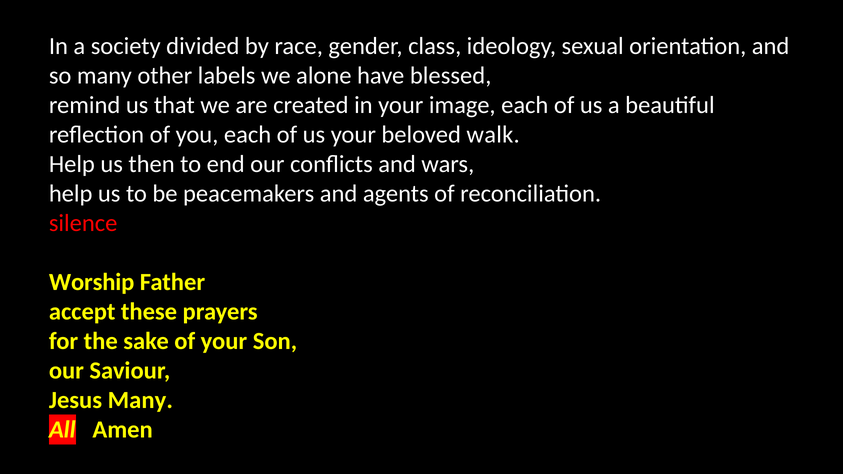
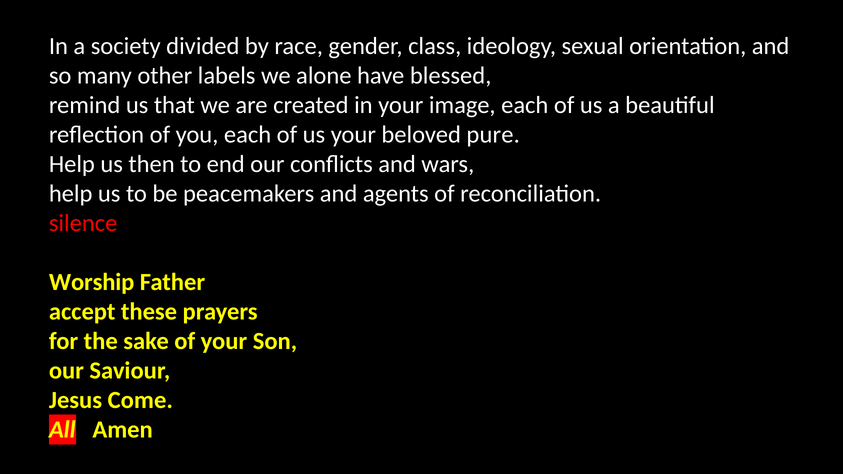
walk: walk -> pure
Jesus Many: Many -> Come
